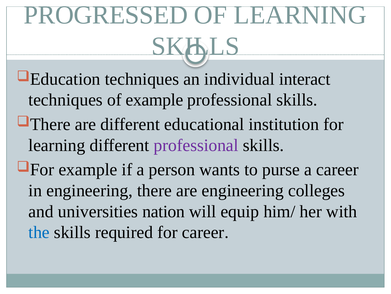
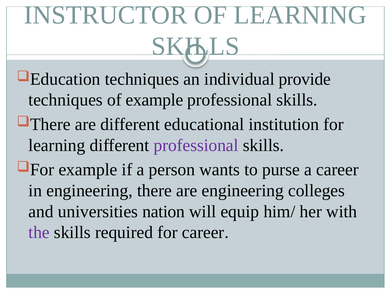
PROGRESSED: PROGRESSED -> INSTRUCTOR
interact: interact -> provide
the colour: blue -> purple
